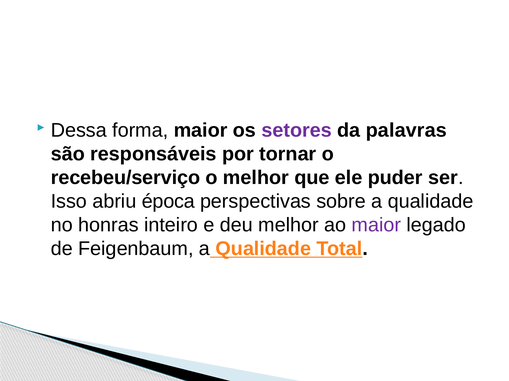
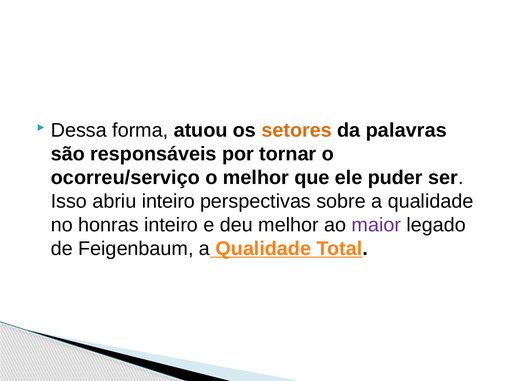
forma maior: maior -> atuou
setores colour: purple -> orange
recebeu/serviço: recebeu/serviço -> ocorreu/serviço
abriu época: época -> inteiro
